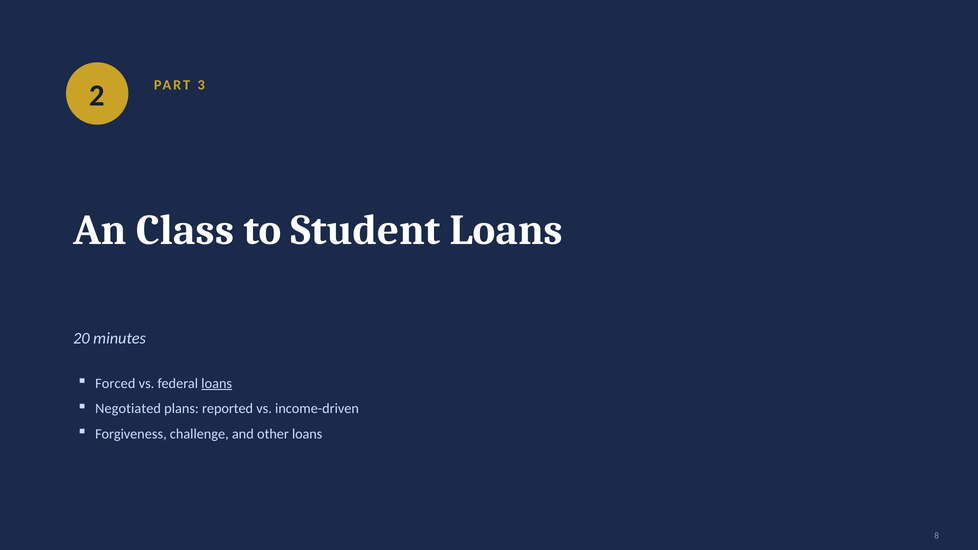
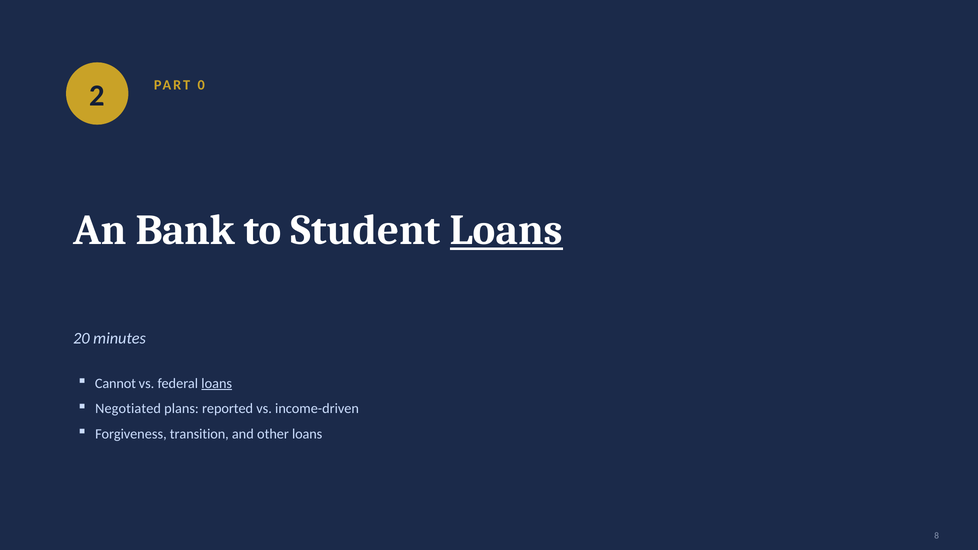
3: 3 -> 0
Class: Class -> Bank
Loans at (506, 230) underline: none -> present
Forced: Forced -> Cannot
challenge: challenge -> transition
